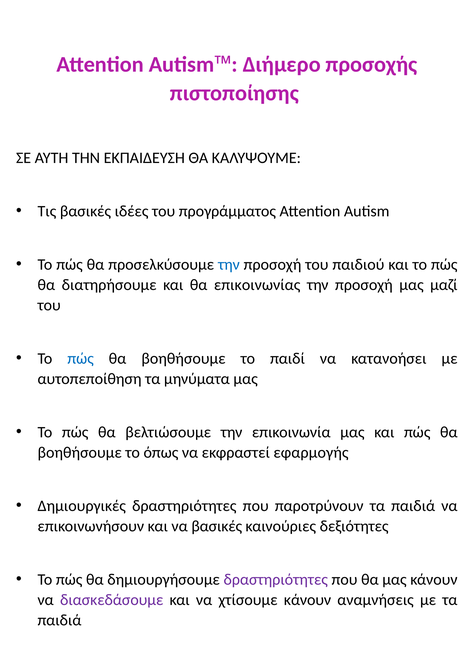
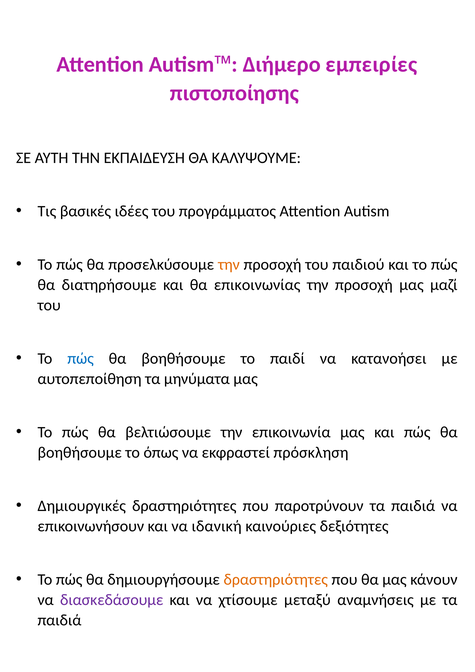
προσοχής: προσοχής -> εμπειρίες
την at (229, 265) colour: blue -> orange
εφαρμογής: εφαρμογής -> πρόσκληση
να βασικές: βασικές -> ιδανική
δραστηριότητες at (276, 579) colour: purple -> orange
χτίσουμε κάνουν: κάνουν -> μεταξύ
